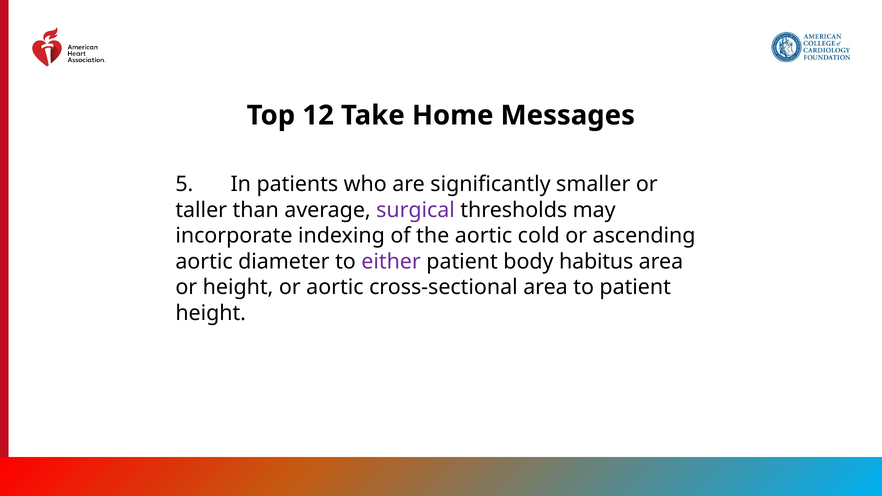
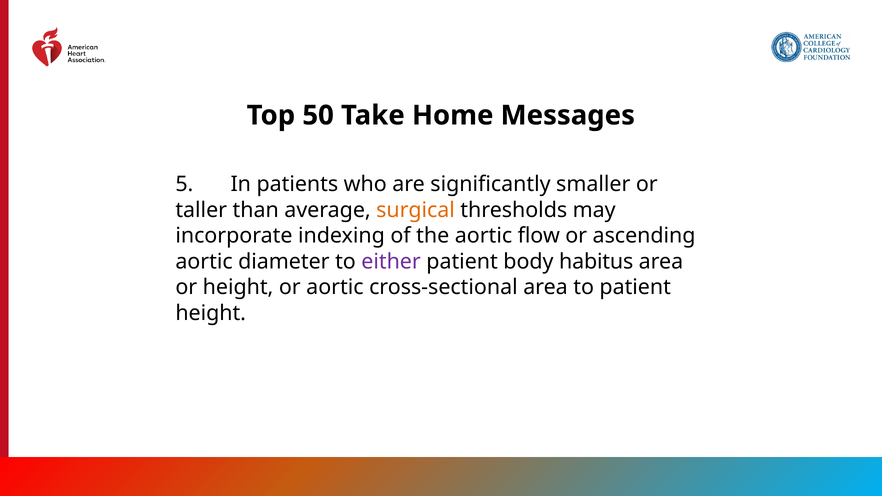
12: 12 -> 50
surgical colour: purple -> orange
cold: cold -> flow
